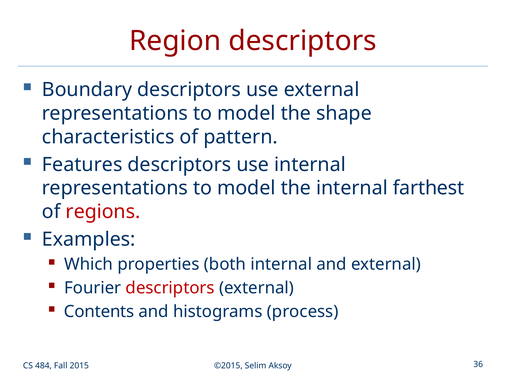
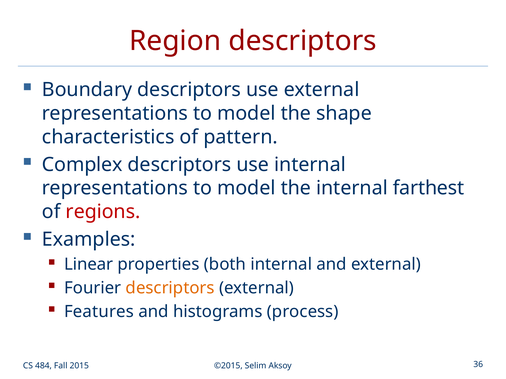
Features: Features -> Complex
Which: Which -> Linear
descriptors at (170, 288) colour: red -> orange
Contents: Contents -> Features
